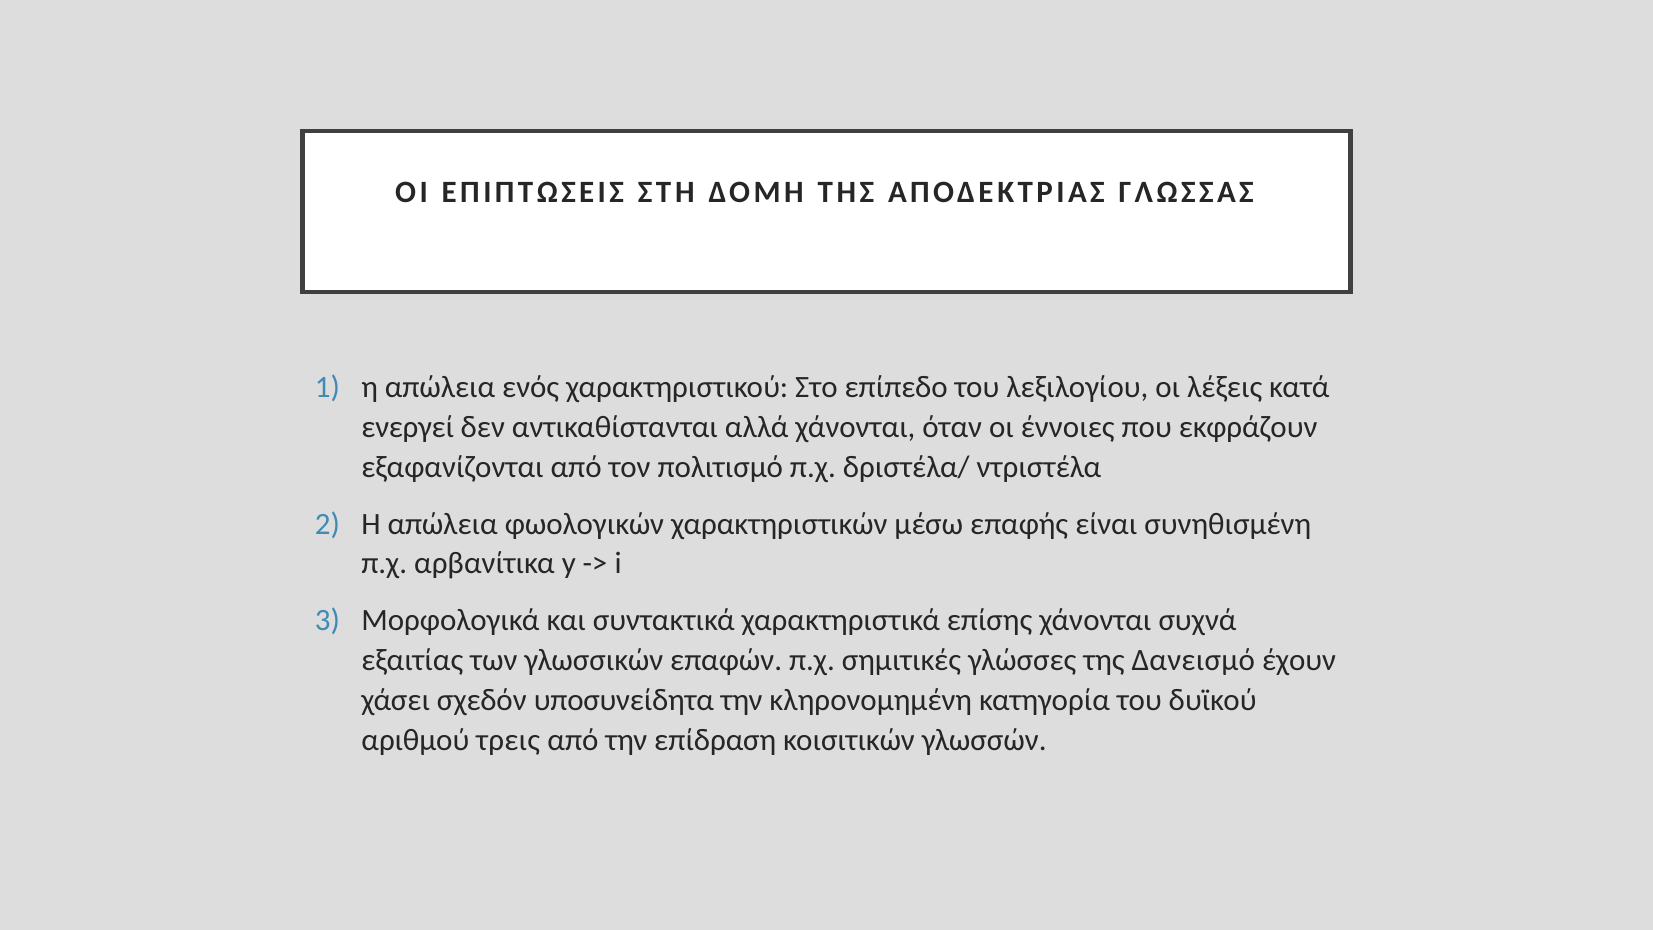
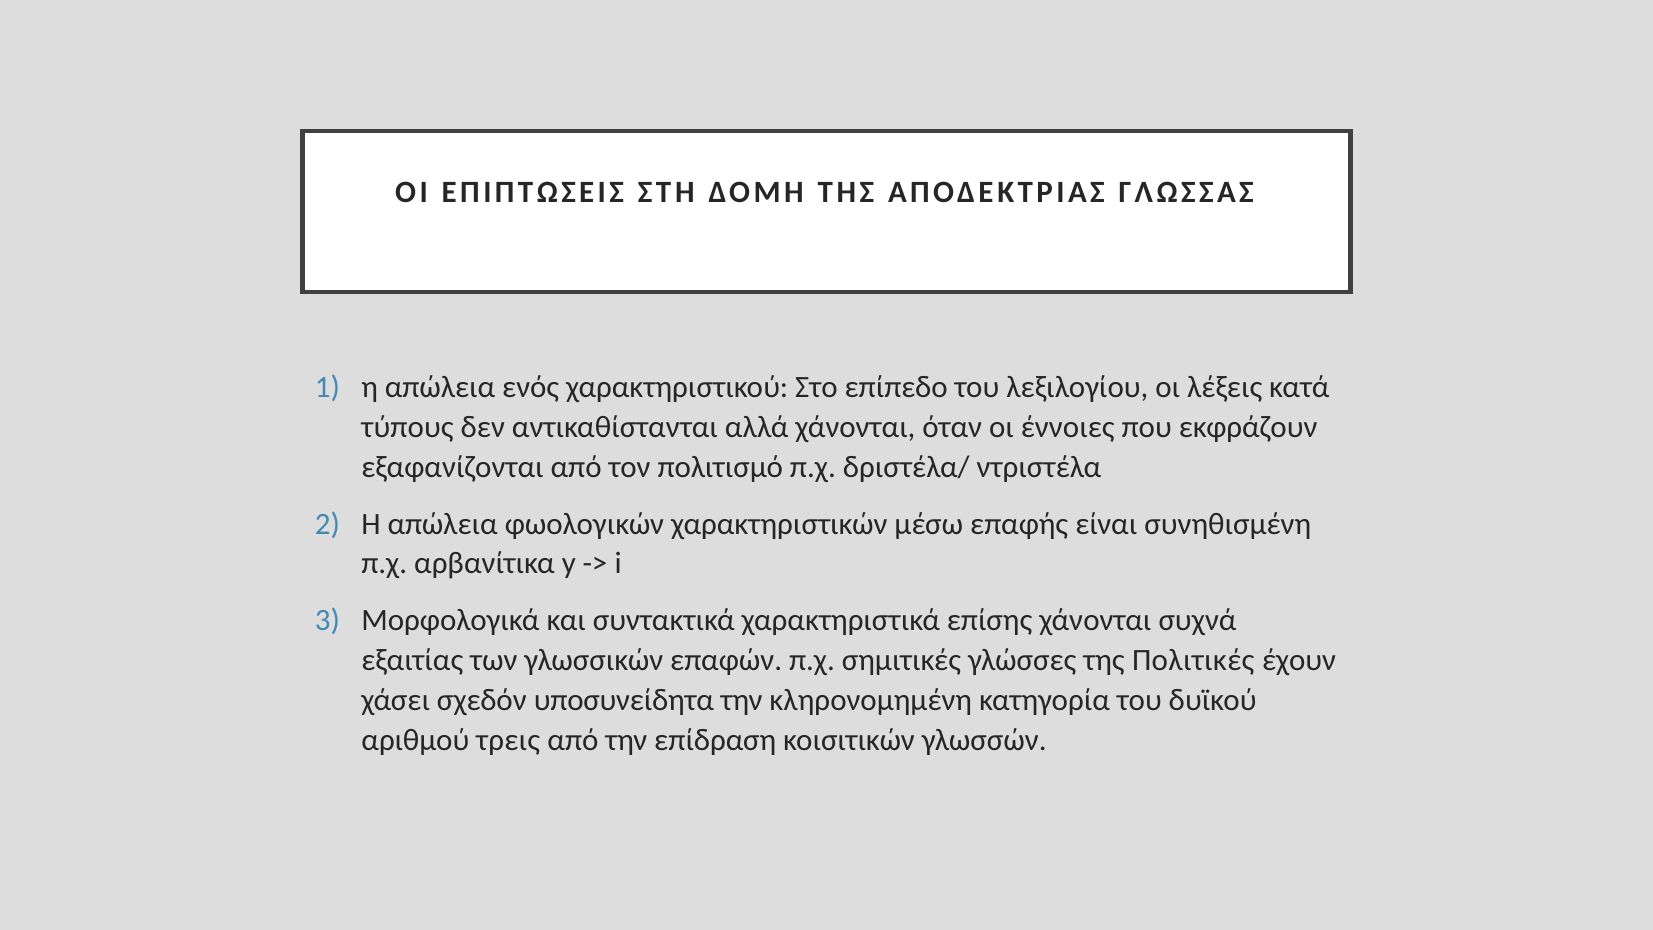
ενεργεί: ενεργεί -> τύπους
Δανεισμό: Δανεισμό -> Πολιτικές
